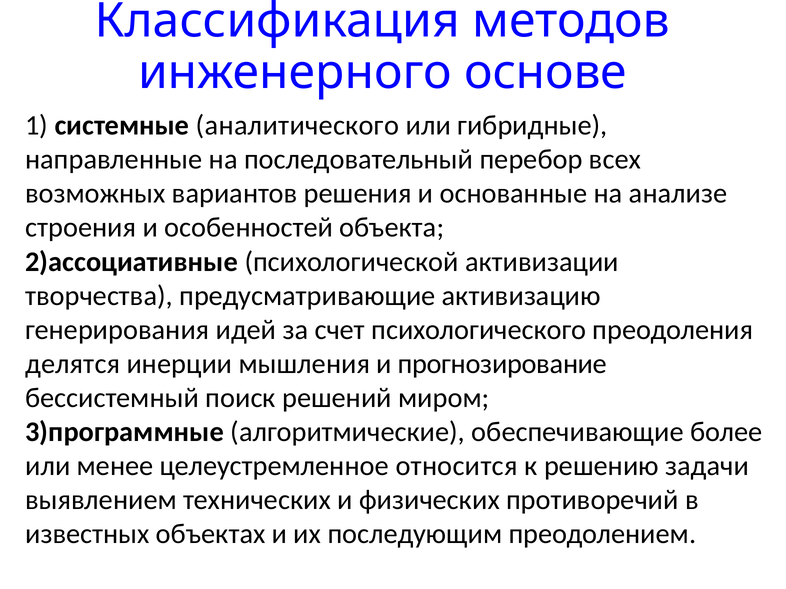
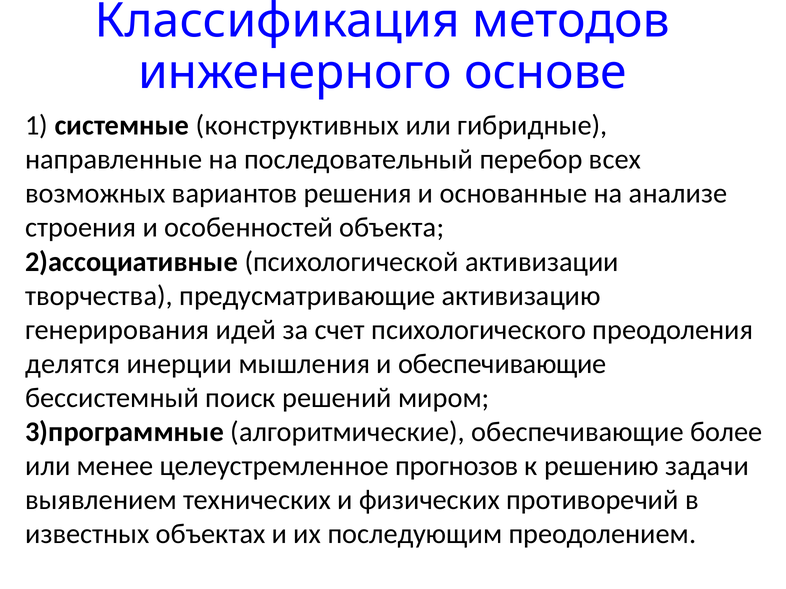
аналитического: аналитического -> конструктивных
и прогнозирование: прогнозирование -> обеспечивающие
относится: относится -> прогнозов
